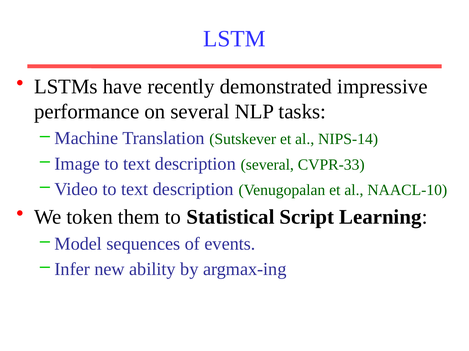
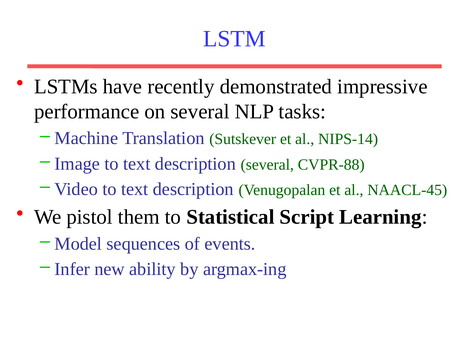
CVPR-33: CVPR-33 -> CVPR-88
NAACL-10: NAACL-10 -> NAACL-45
token: token -> pistol
